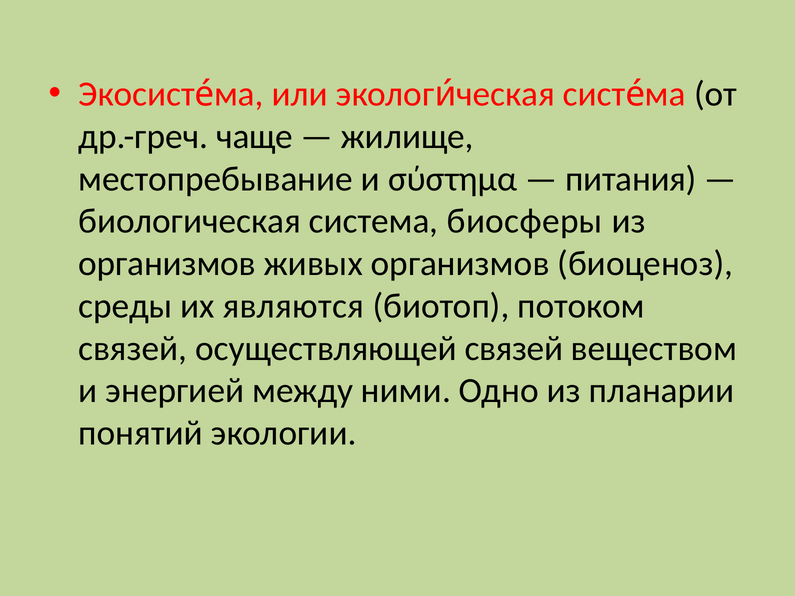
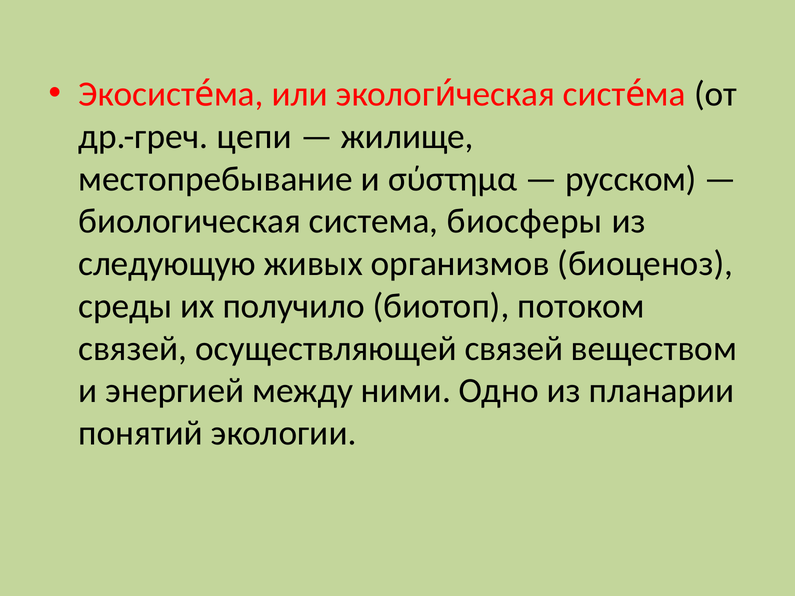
чаще: чаще -> цепи
питания: питания -> русском
организмов at (167, 264): организмов -> следующую
являются: являются -> получило
